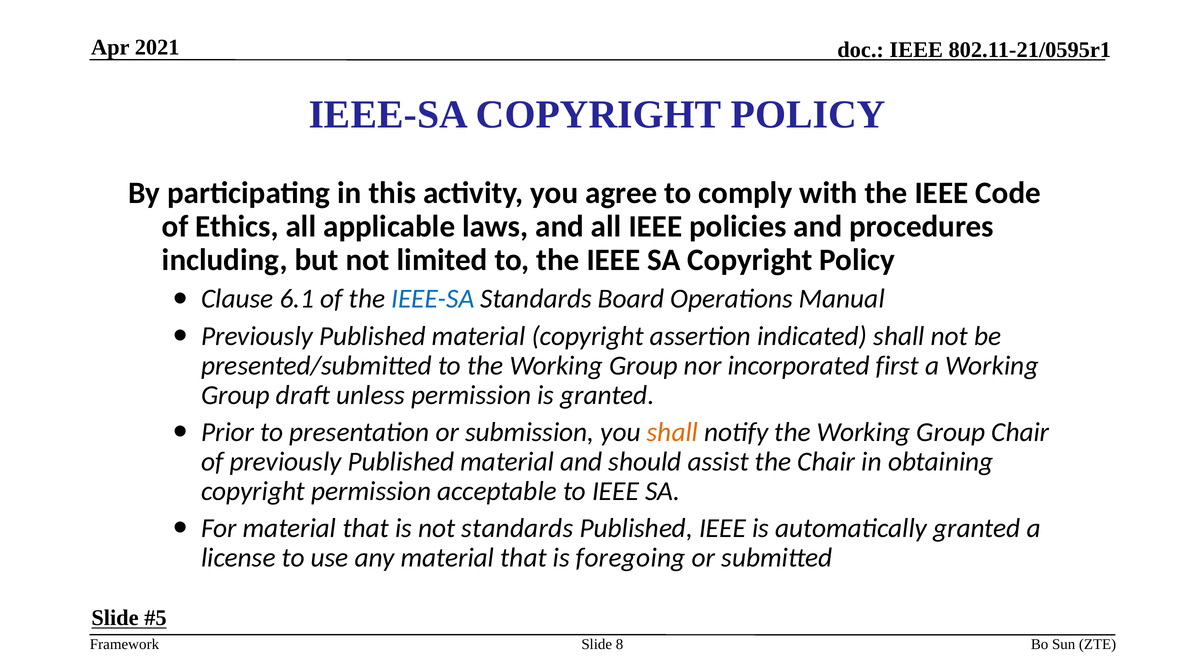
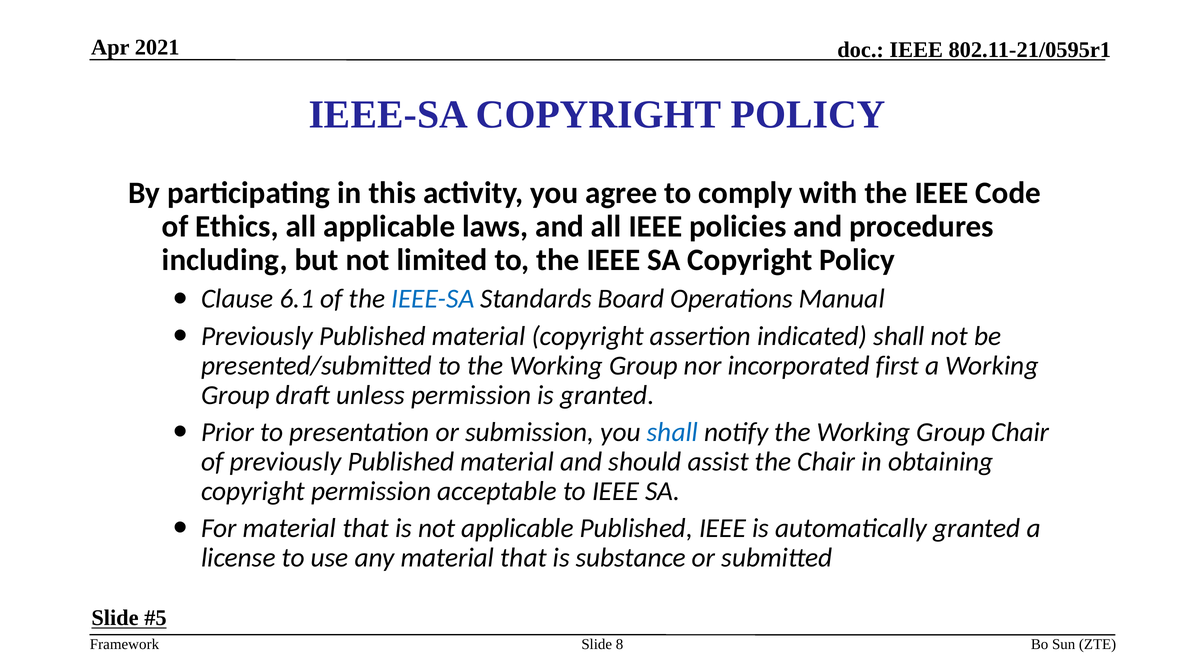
shall at (673, 432) colour: orange -> blue
not standards: standards -> applicable
foregoing: foregoing -> substance
